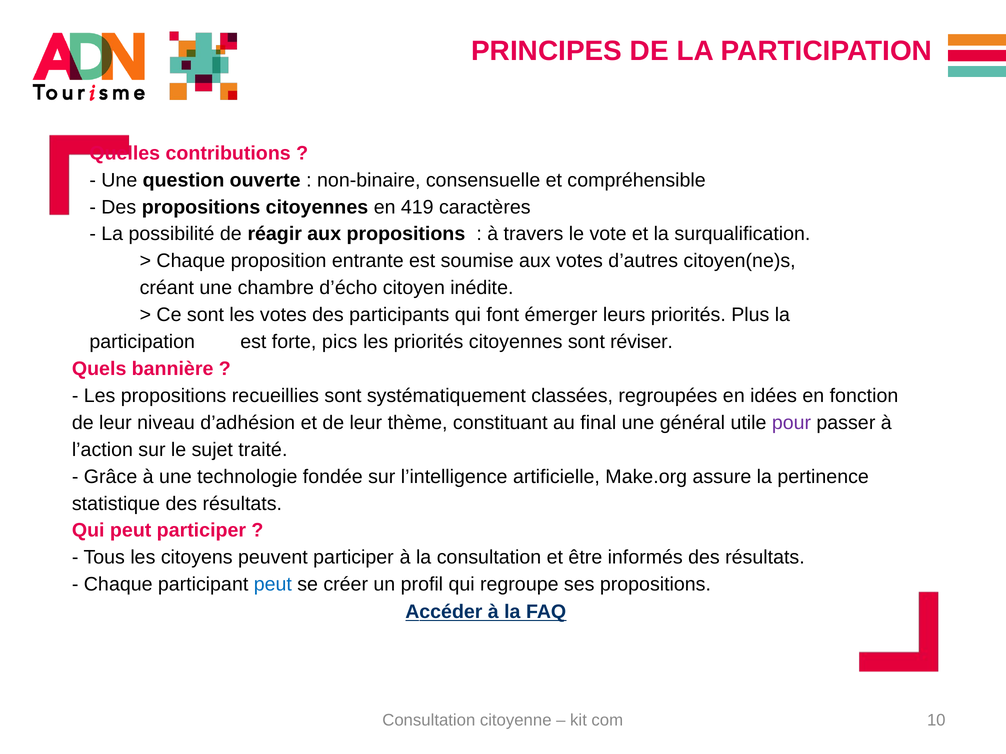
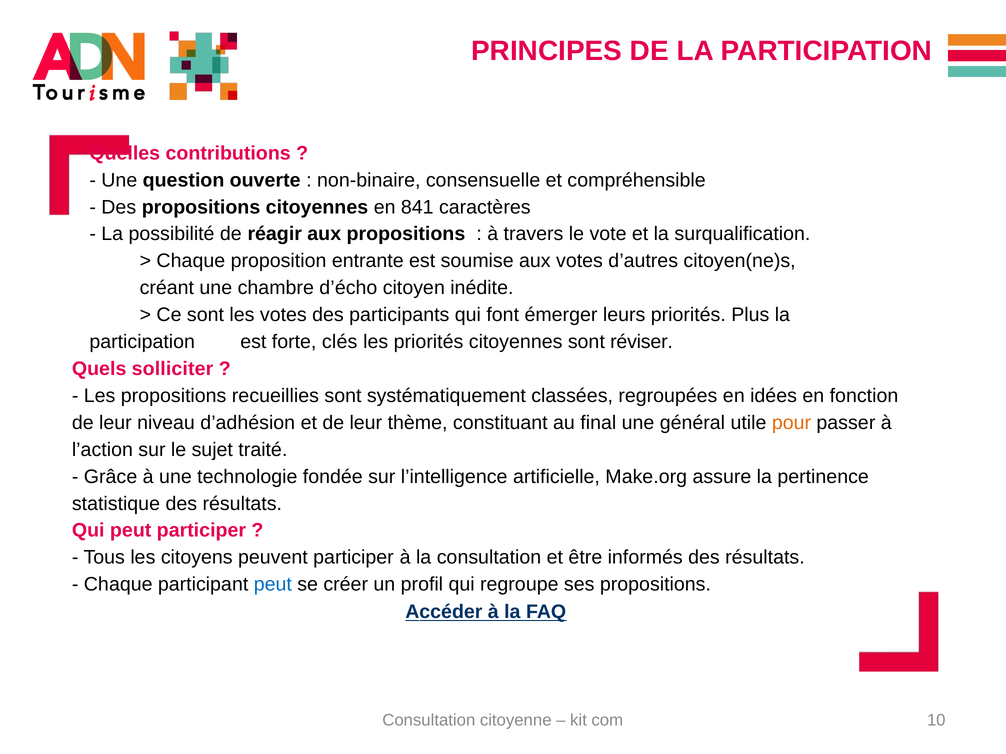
419: 419 -> 841
pics: pics -> clés
bannière: bannière -> solliciter
pour colour: purple -> orange
